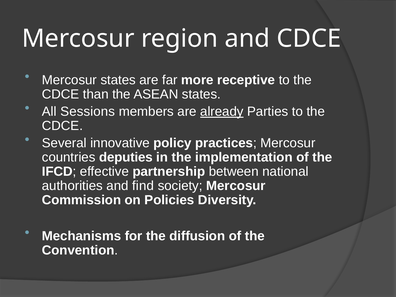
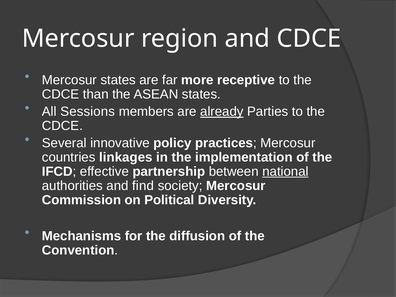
deputies: deputies -> linkages
national underline: none -> present
Policies: Policies -> Political
